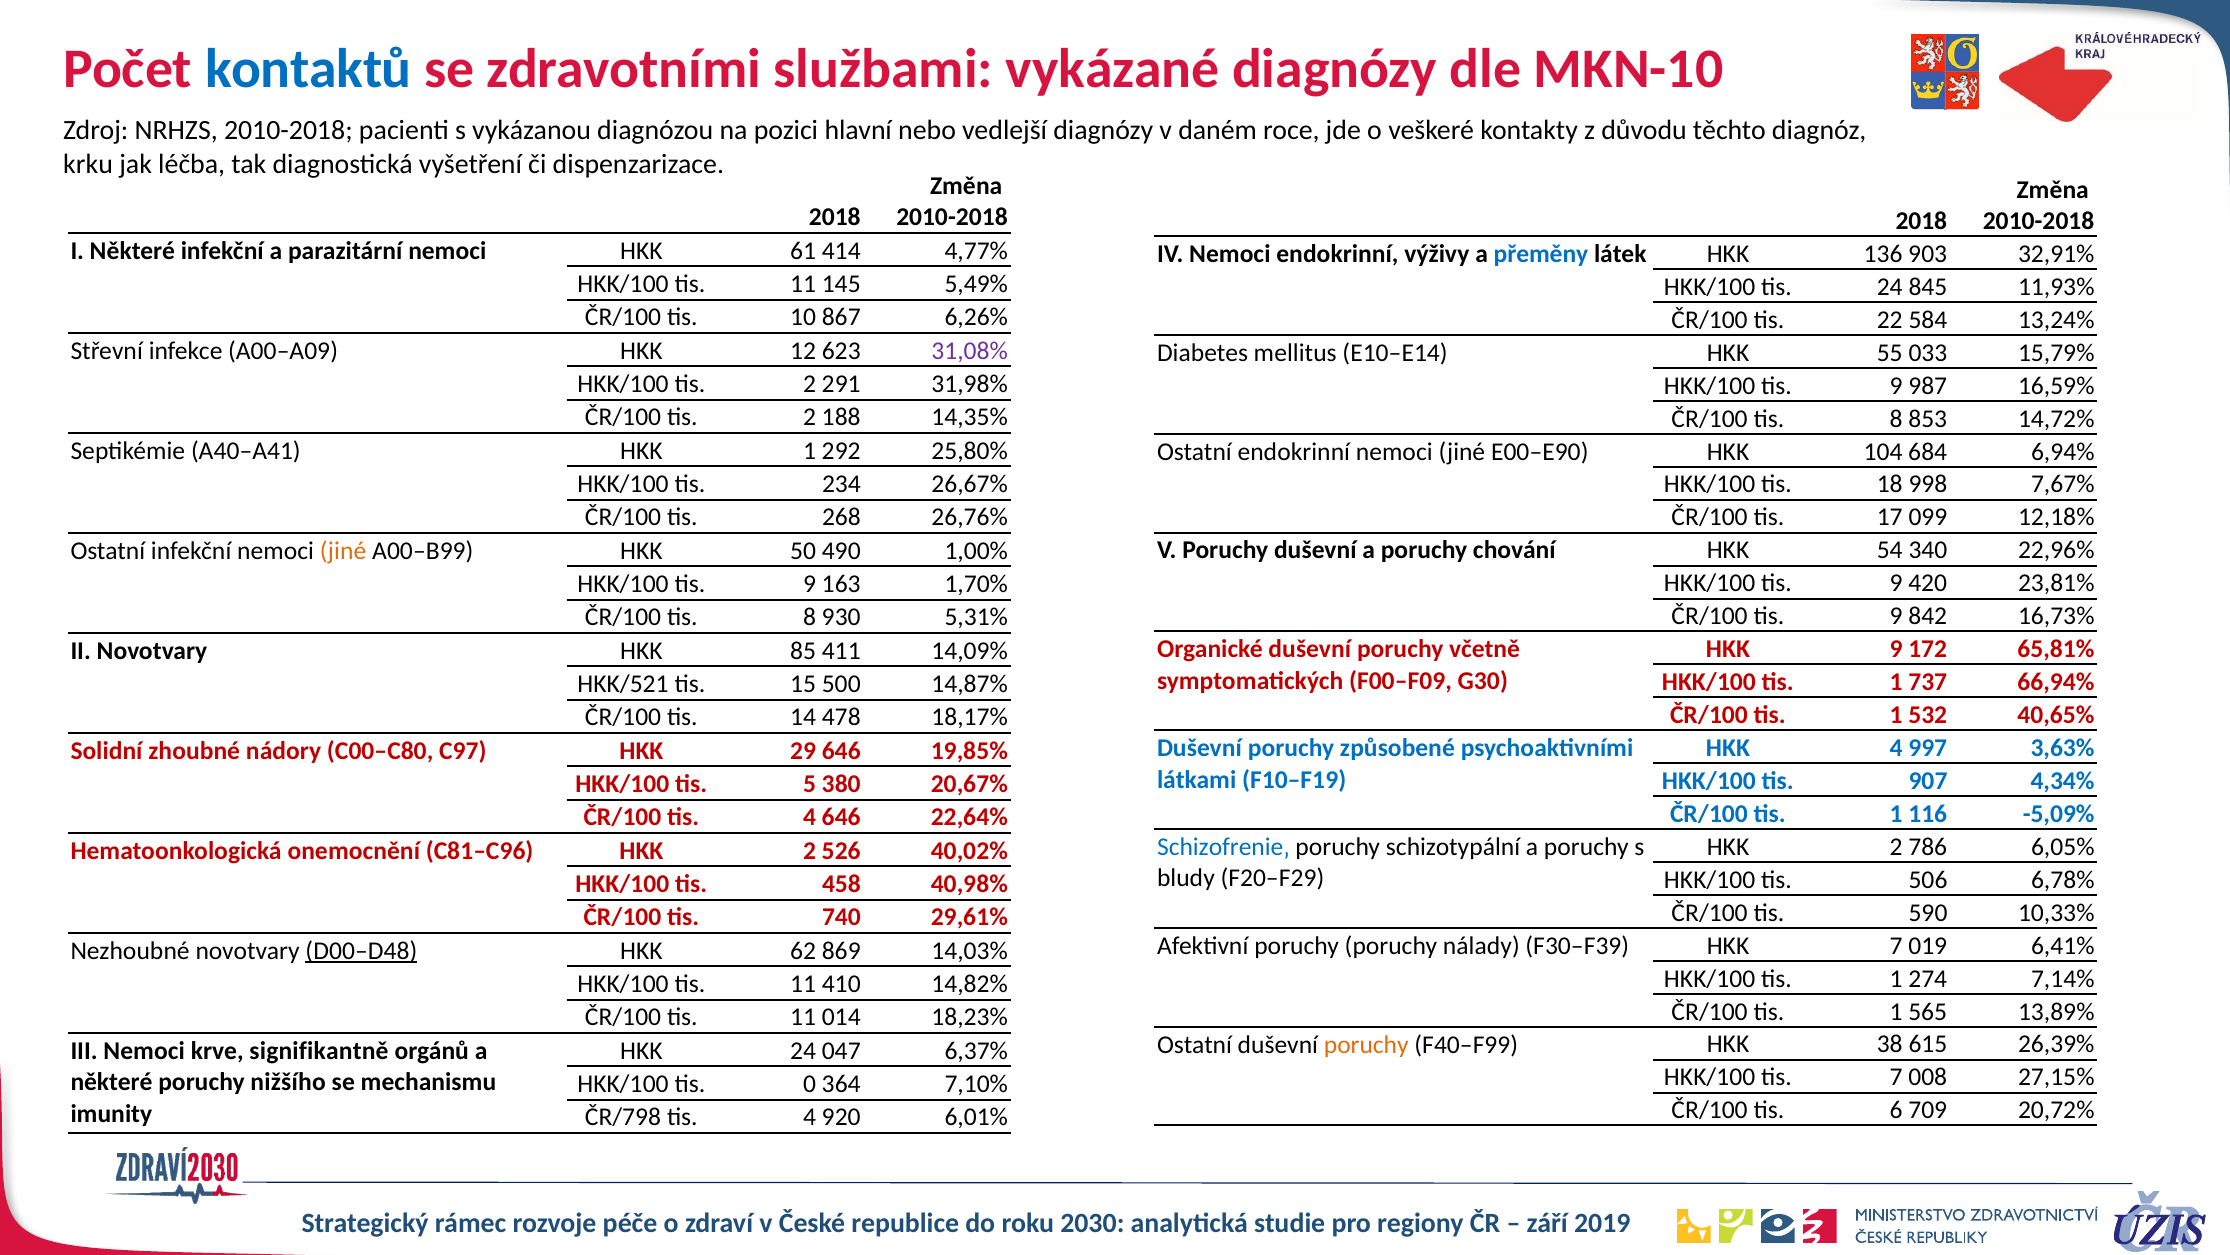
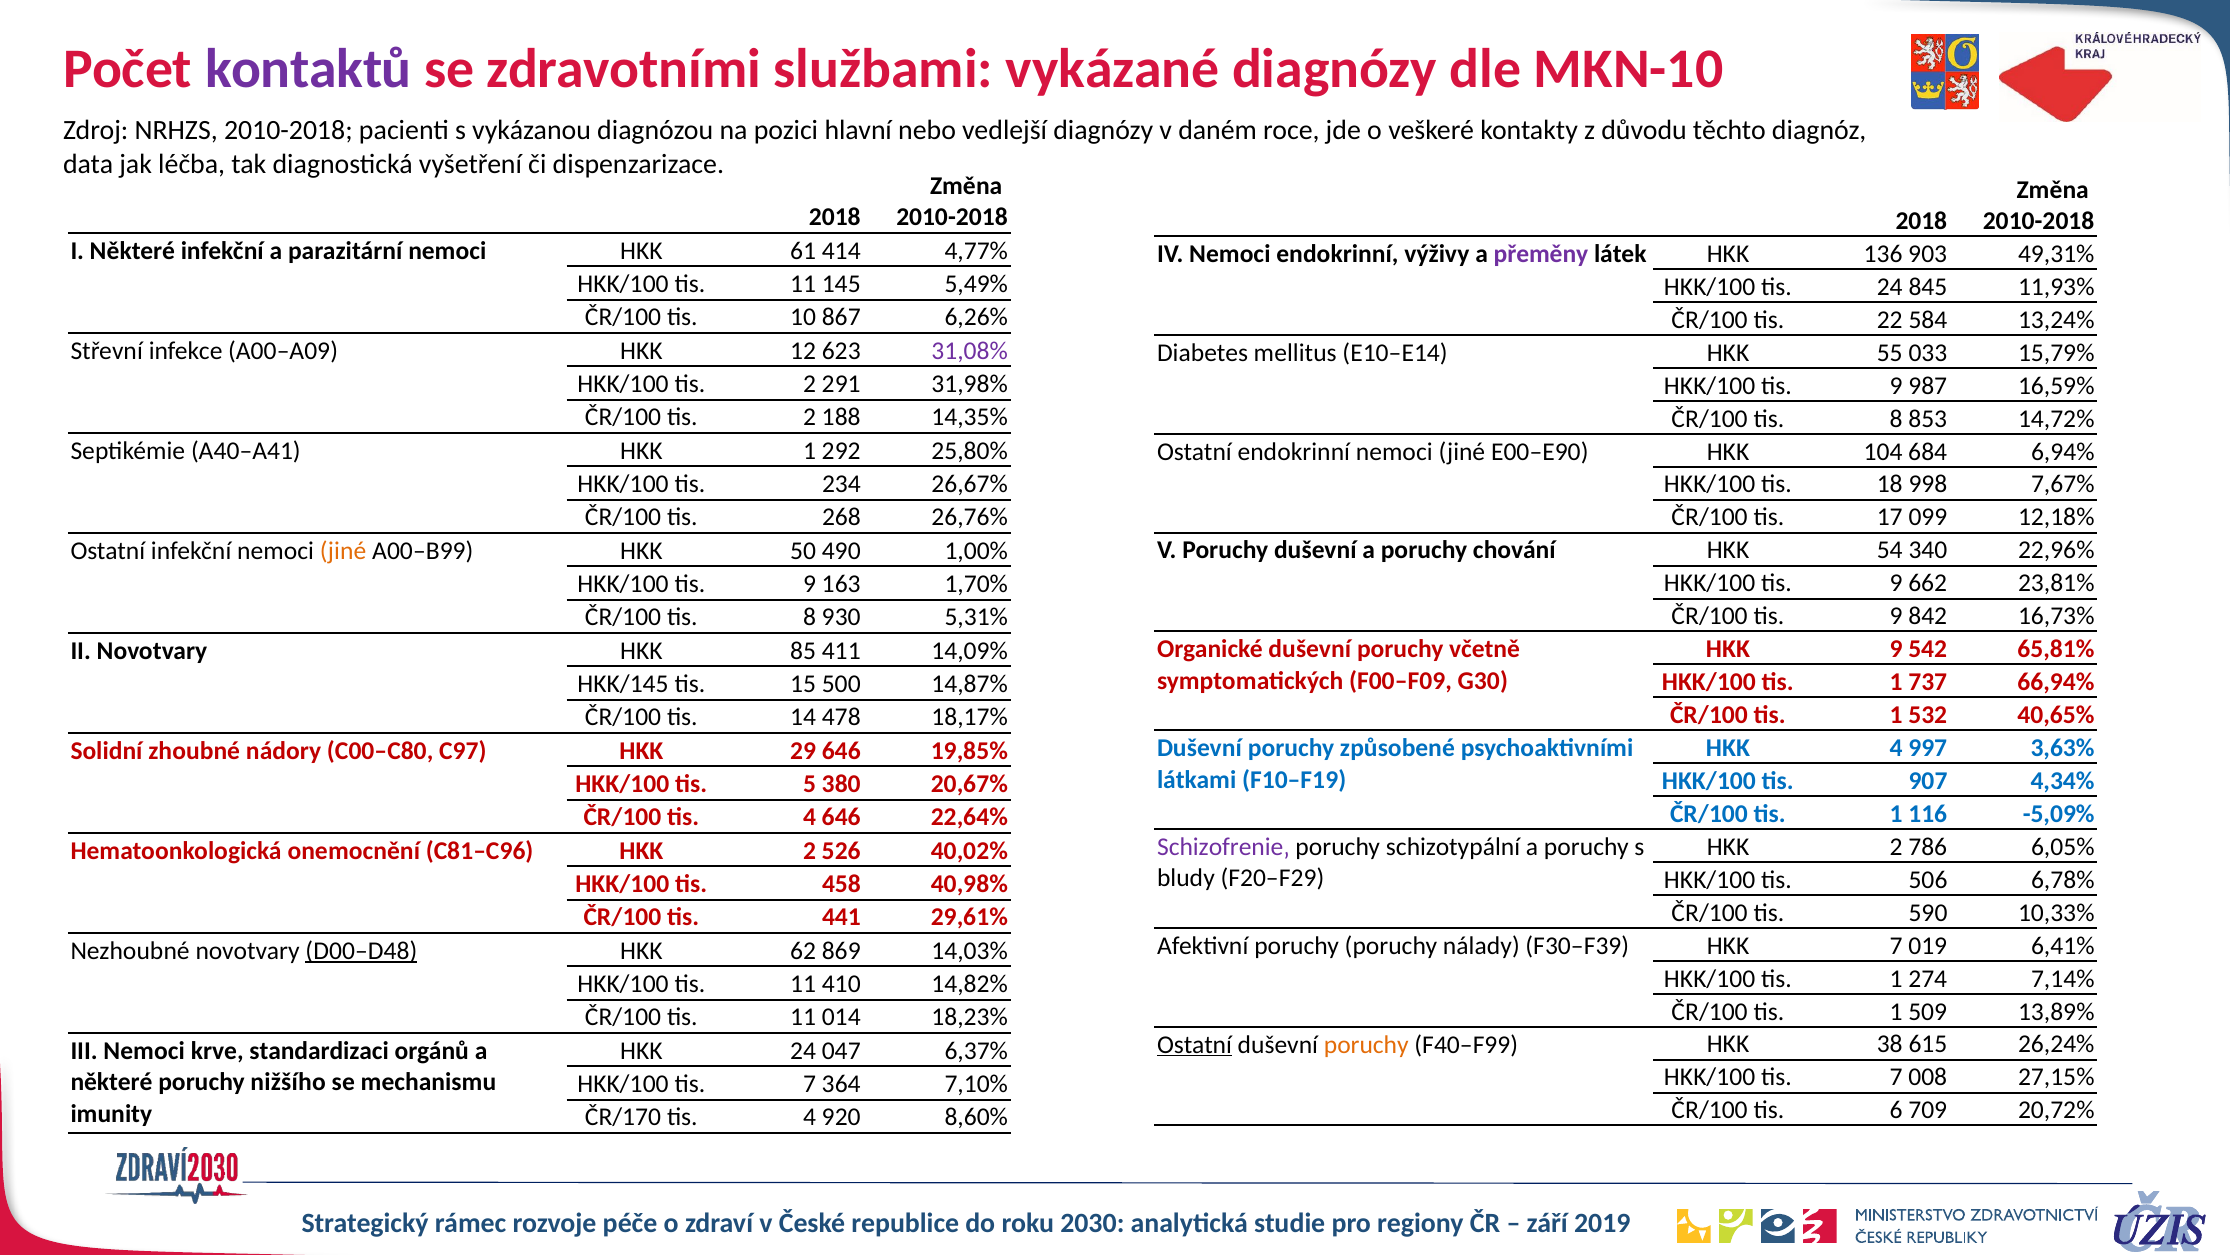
kontaktů colour: blue -> purple
krku: krku -> data
přeměny colour: blue -> purple
32,91%: 32,91% -> 49,31%
420: 420 -> 662
172: 172 -> 542
HKK/521: HKK/521 -> HKK/145
Schizofrenie‚ colour: blue -> purple
740: 740 -> 441
565: 565 -> 509
Ostatní at (1195, 1044) underline: none -> present
26,39%: 26,39% -> 26,24%
signifikantně: signifikantně -> standardizaci
0 at (810, 1084): 0 -> 7
ČR/798: ČR/798 -> ČR/170
6,01%: 6,01% -> 8,60%
